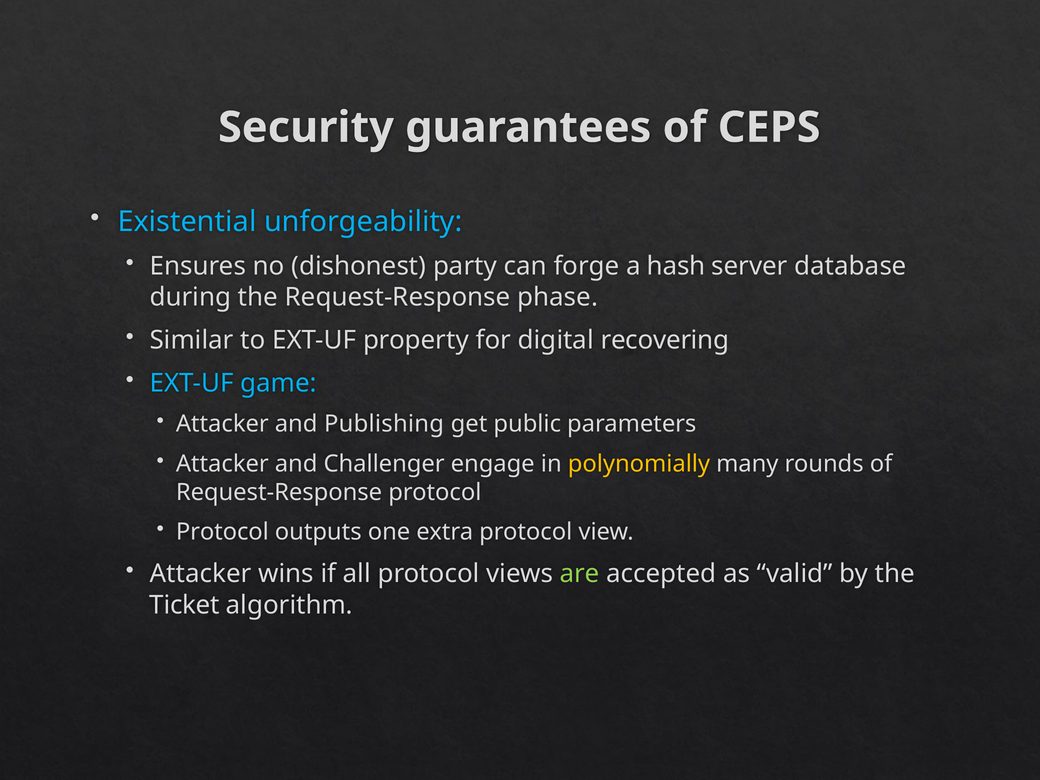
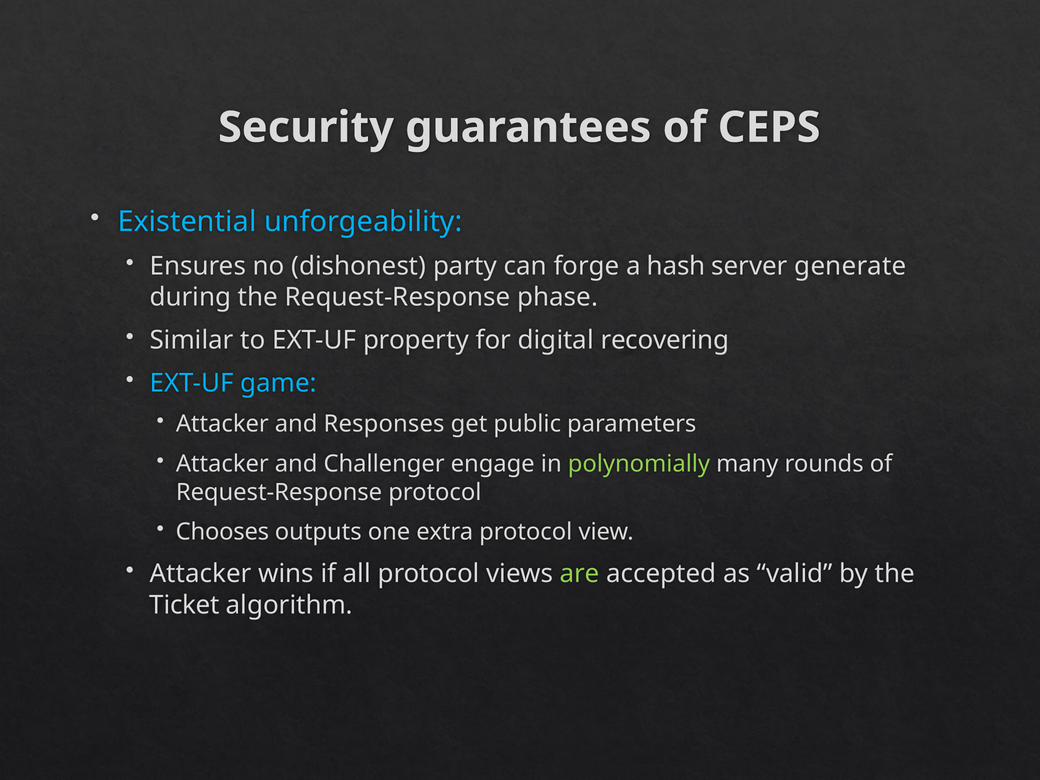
database: database -> generate
Publishing: Publishing -> Responses
polynomially colour: yellow -> light green
Protocol at (222, 532): Protocol -> Chooses
